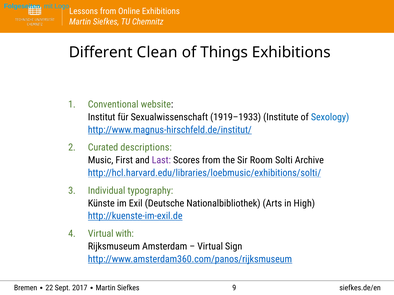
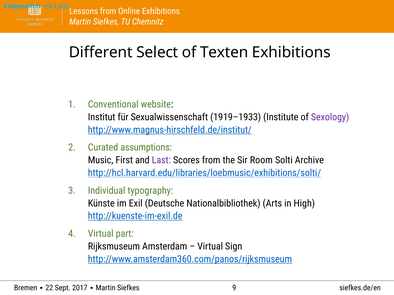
Clean: Clean -> Select
Things: Things -> Texten
Sexology colour: blue -> purple
descriptions: descriptions -> assumptions
with: with -> part
